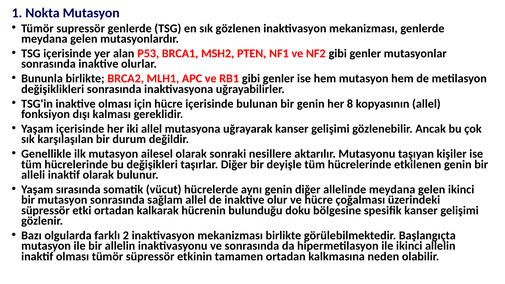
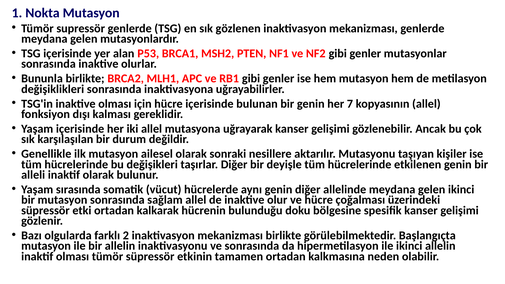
8: 8 -> 7
